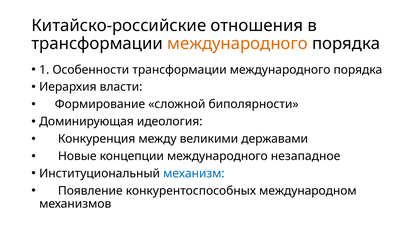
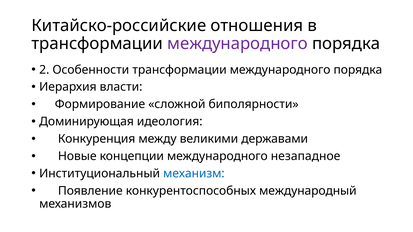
международного at (238, 44) colour: orange -> purple
1: 1 -> 2
международном: международном -> международный
